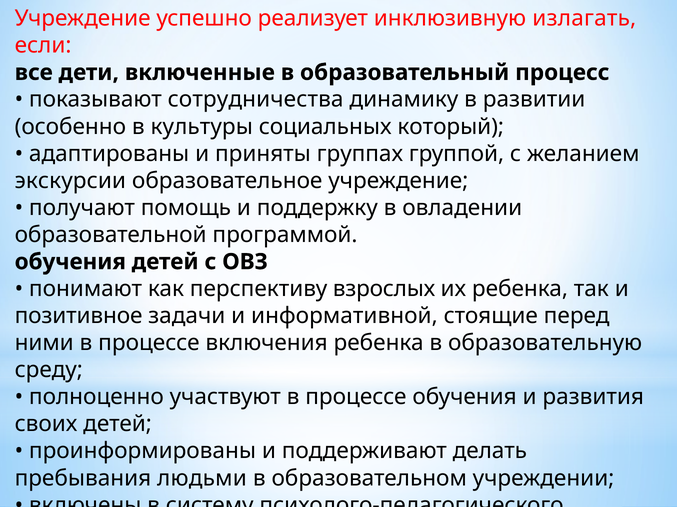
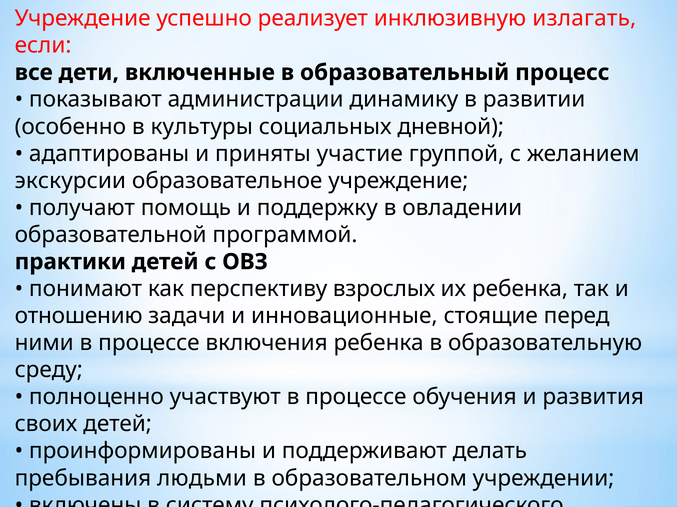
сотрудничества: сотрудничества -> администрации
который: который -> дневной
группах: группах -> участие
обучения at (70, 262): обучения -> практики
позитивное: позитивное -> отношению
информативной: информативной -> инновационные
